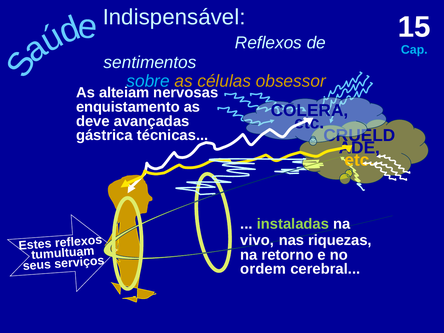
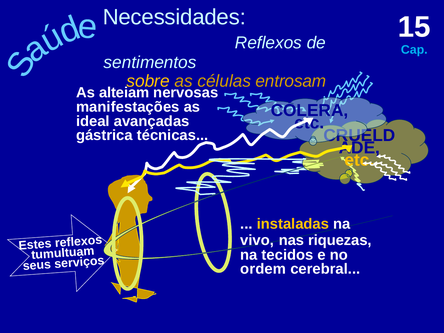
Indispensável: Indispensável -> Necessidades
sobre colour: light blue -> yellow
obsessor: obsessor -> entrosam
enquistamento: enquistamento -> manifestações
deve: deve -> ideal
instaladas colour: light green -> yellow
retorno: retorno -> tecidos
